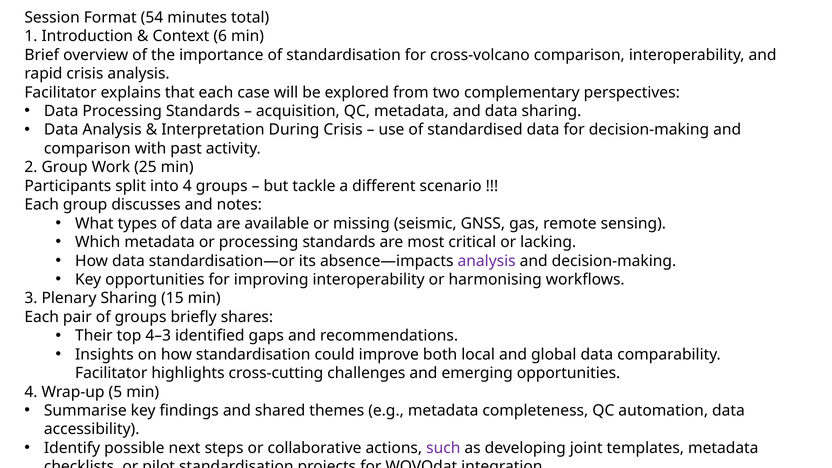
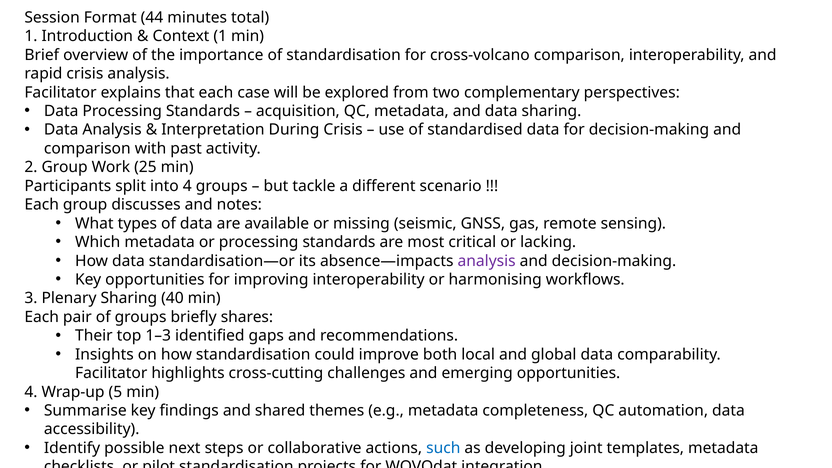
54: 54 -> 44
Context 6: 6 -> 1
15: 15 -> 40
4–3: 4–3 -> 1–3
such colour: purple -> blue
